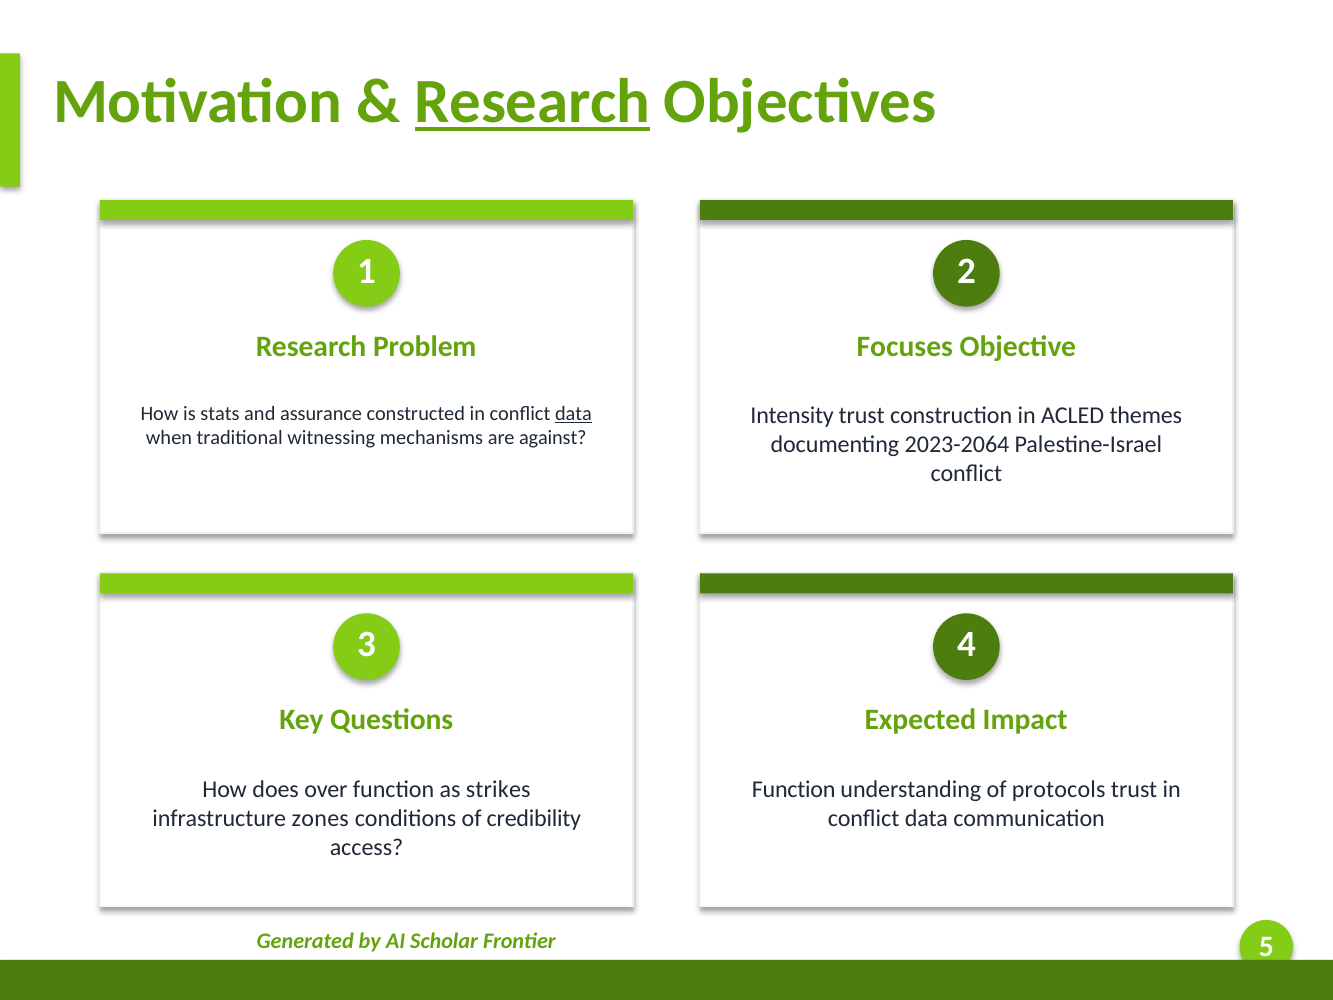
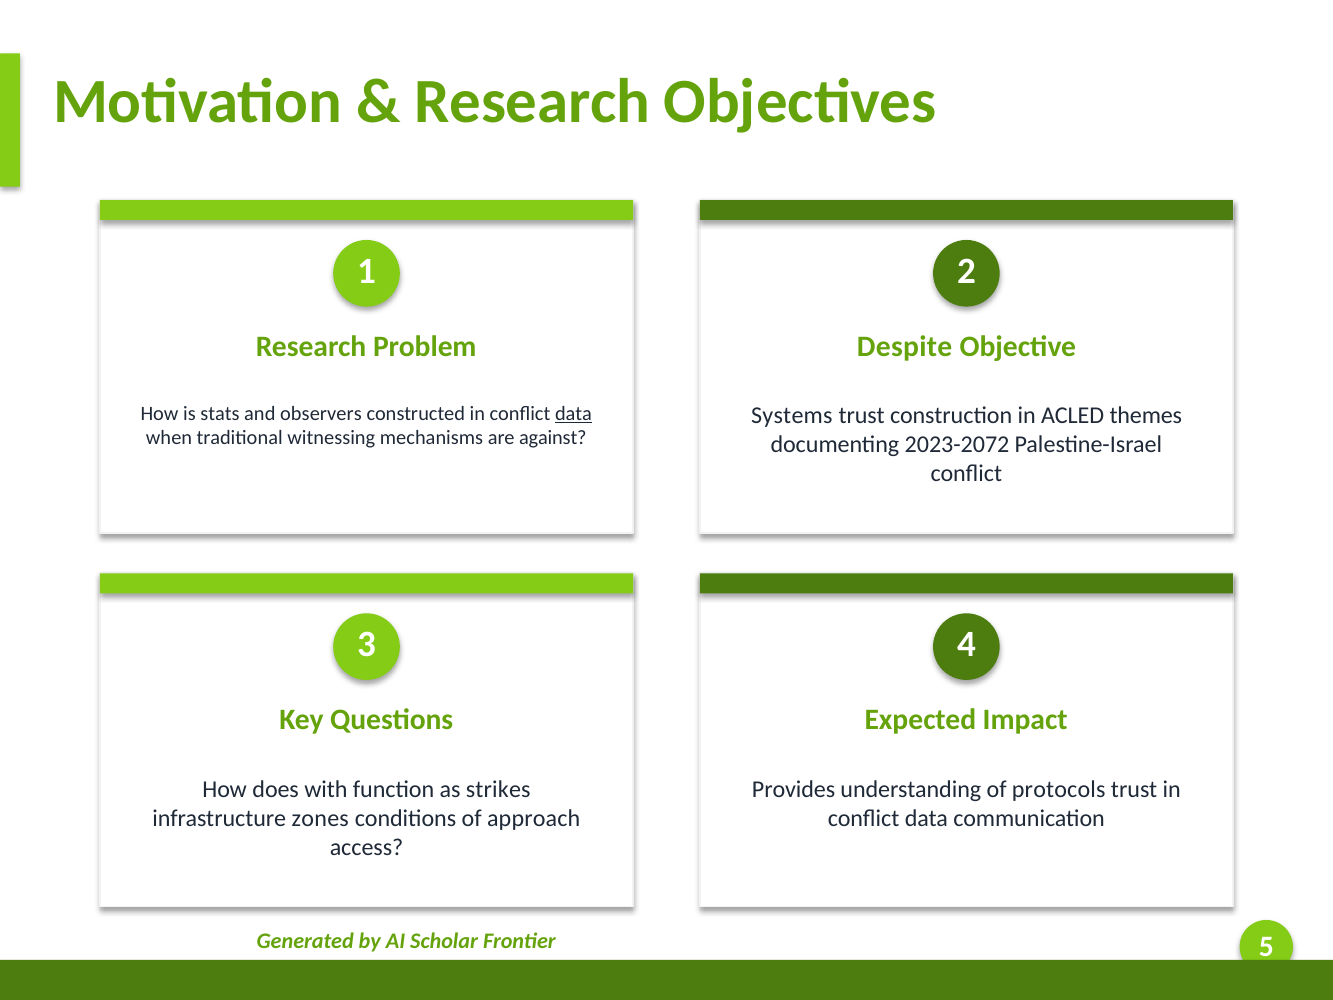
Research at (532, 102) underline: present -> none
Focuses: Focuses -> Despite
assurance: assurance -> observers
Intensity: Intensity -> Systems
2023-2064: 2023-2064 -> 2023-2072
over: over -> with
Function at (794, 789): Function -> Provides
credibility: credibility -> approach
